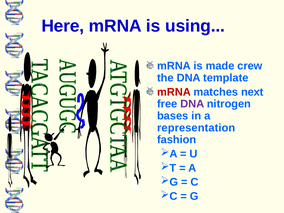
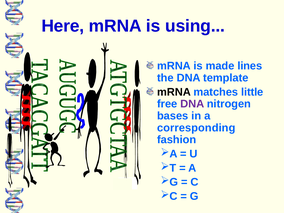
crew: crew -> lines
mRNA at (174, 92) colour: red -> black
next: next -> little
representation: representation -> corresponding
